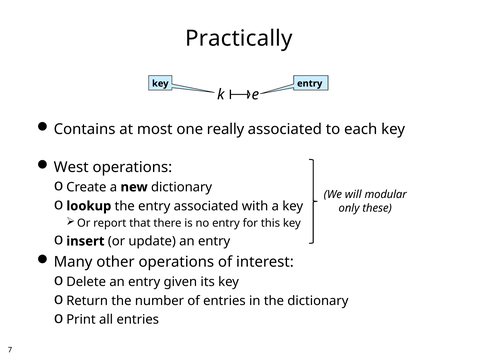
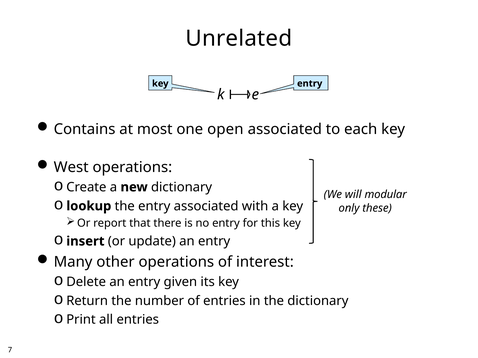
Practically: Practically -> Unrelated
really: really -> open
